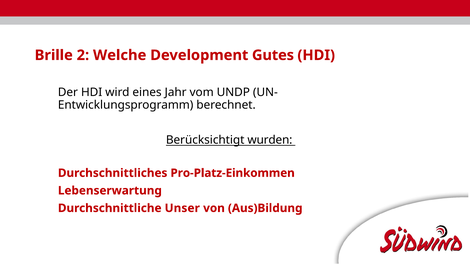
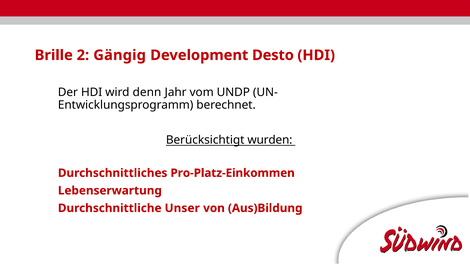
Welche: Welche -> Gängig
Gutes: Gutes -> Desto
eines: eines -> denn
